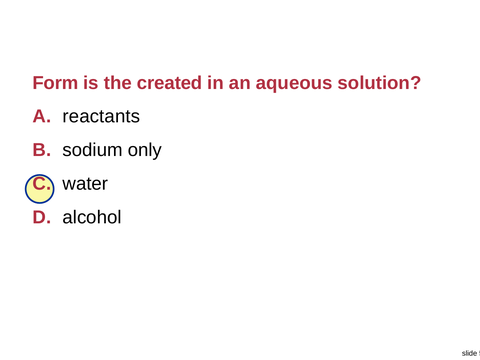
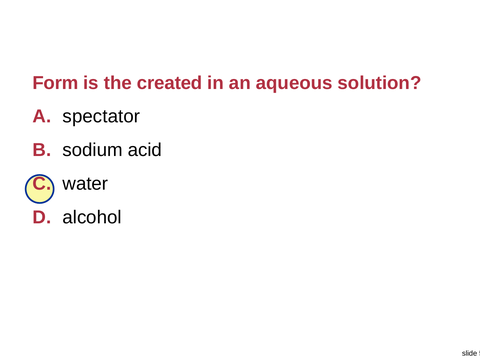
reactants: reactants -> spectator
only: only -> acid
